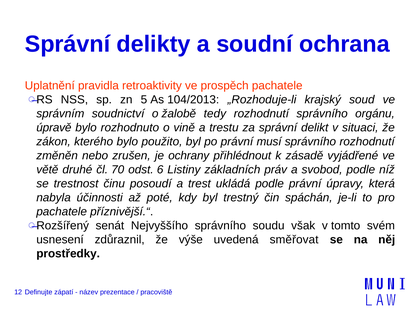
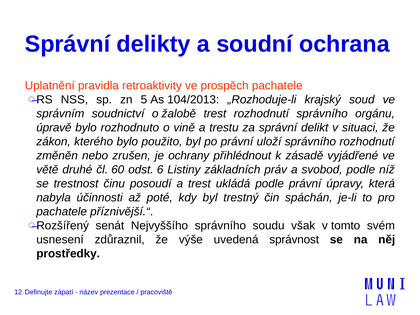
žalobě tedy: tedy -> trest
musí: musí -> uloží
70: 70 -> 60
směřovat: směřovat -> správnost
